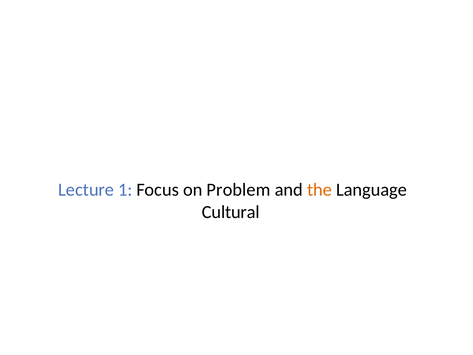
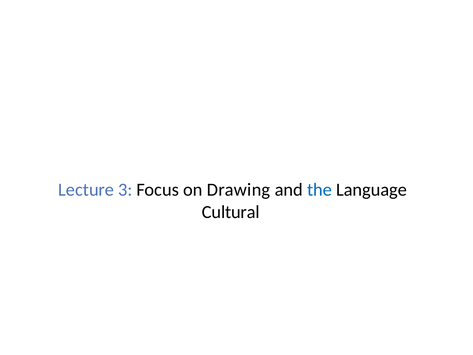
1: 1 -> 3
Problem: Problem -> Drawing
the colour: orange -> blue
